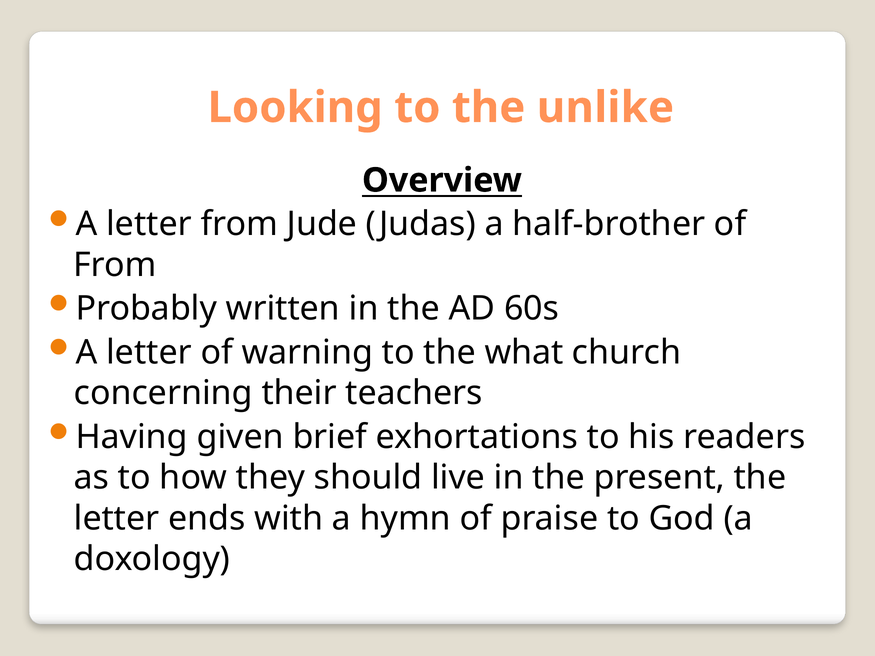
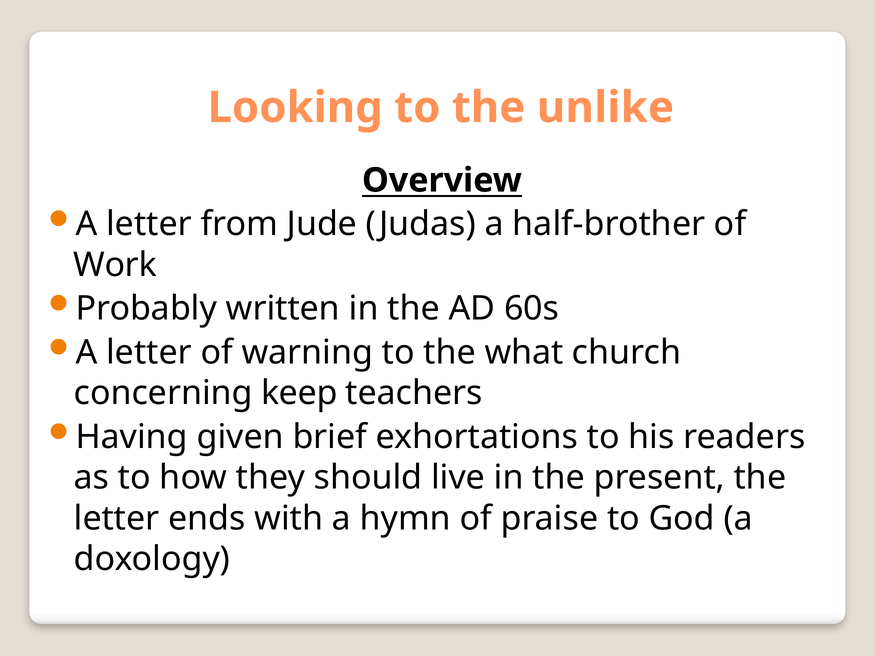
From at (115, 265): From -> Work
their: their -> keep
